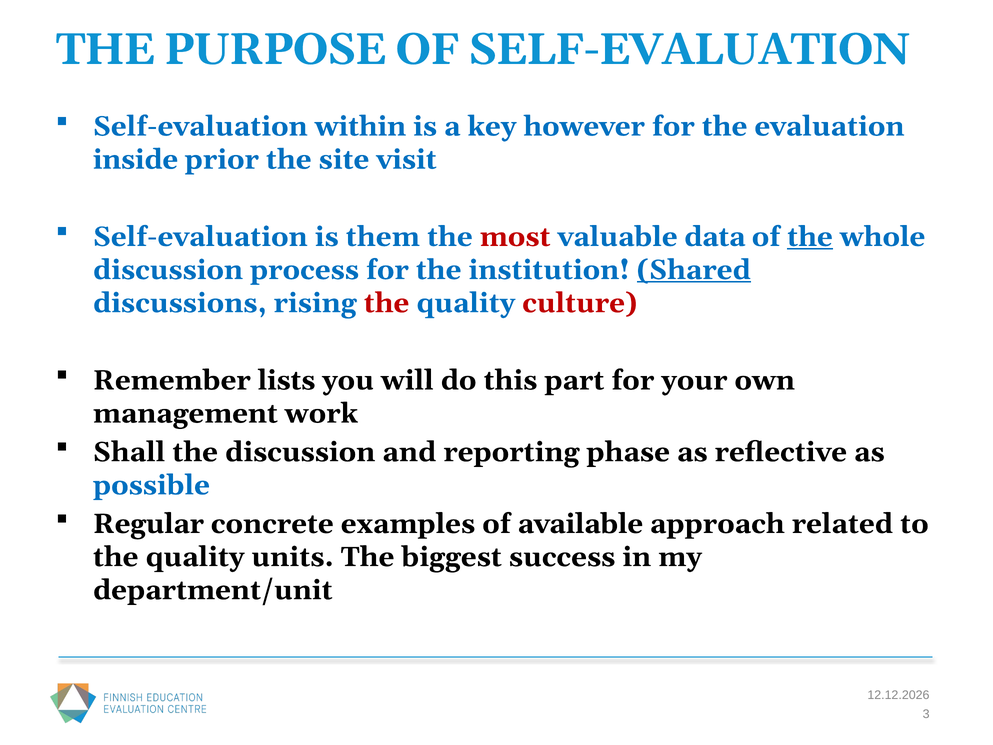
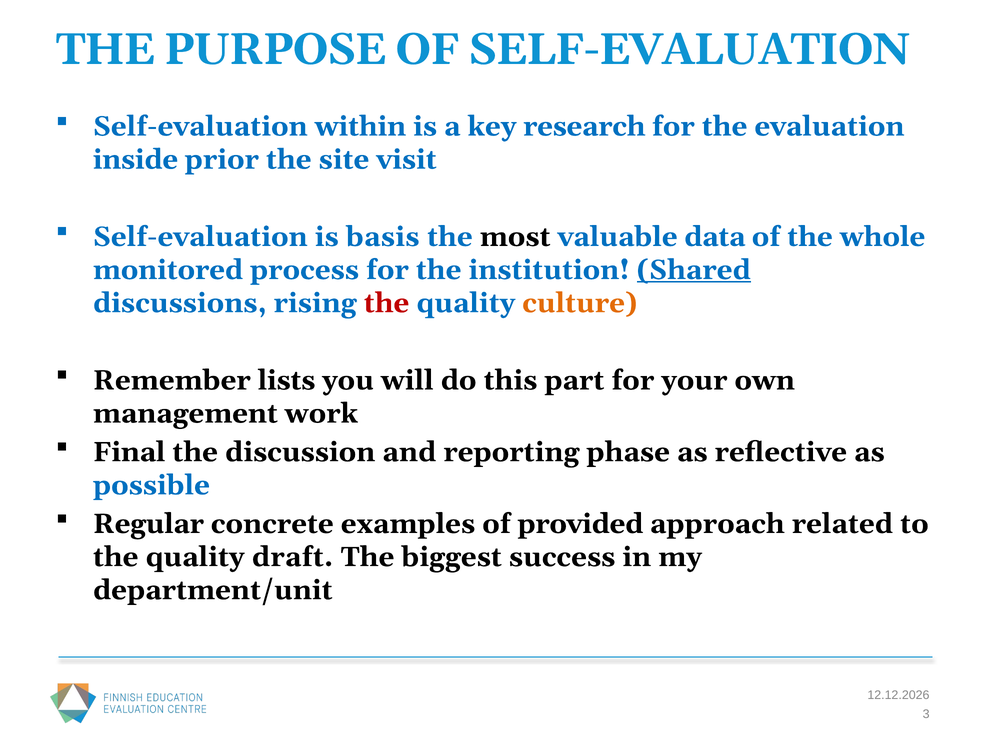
however: however -> research
them: them -> basis
most colour: red -> black
the at (810, 237) underline: present -> none
discussion at (168, 270): discussion -> monitored
culture colour: red -> orange
Shall: Shall -> Final
available: available -> provided
units: units -> draft
